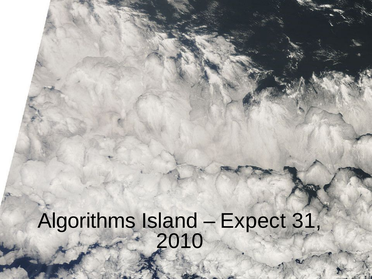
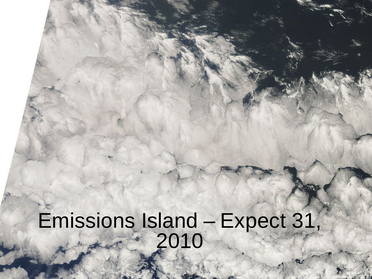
Algorithms: Algorithms -> Emissions
